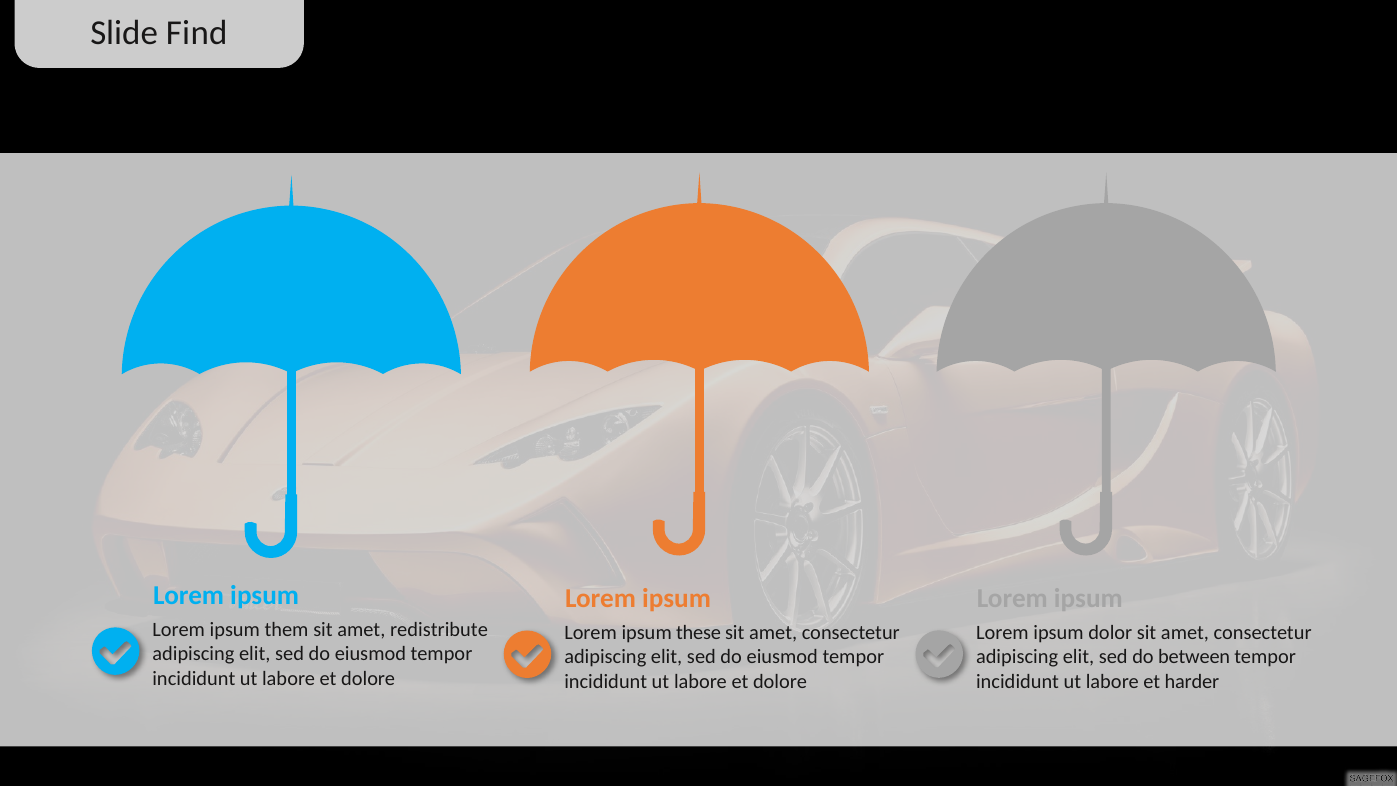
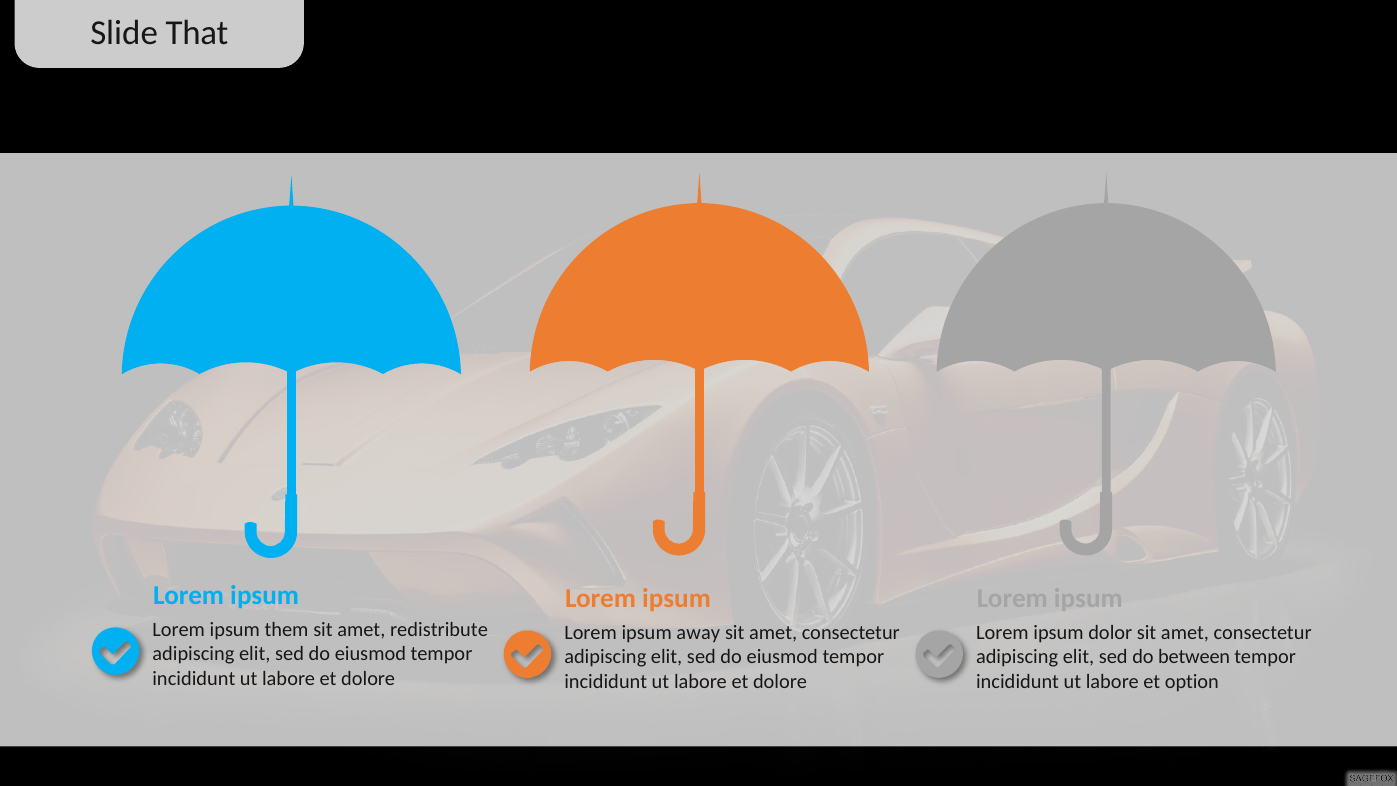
Find: Find -> That
these: these -> away
harder: harder -> option
